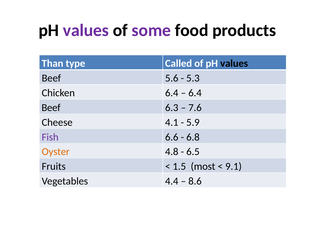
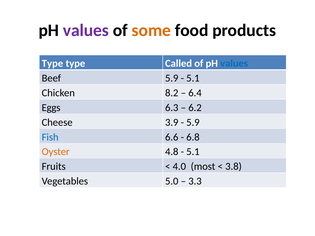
some colour: purple -> orange
Than at (53, 64): Than -> Type
values at (234, 64) colour: black -> blue
Beef 5.6: 5.6 -> 5.9
5.3 at (193, 78): 5.3 -> 5.1
Chicken 6.4: 6.4 -> 8.2
Beef at (51, 108): Beef -> Eggs
7.6: 7.6 -> 6.2
4.1: 4.1 -> 3.9
Fish colour: purple -> blue
6.5 at (193, 152): 6.5 -> 5.1
1.5: 1.5 -> 4.0
9.1: 9.1 -> 3.8
4.4: 4.4 -> 5.0
8.6: 8.6 -> 3.3
